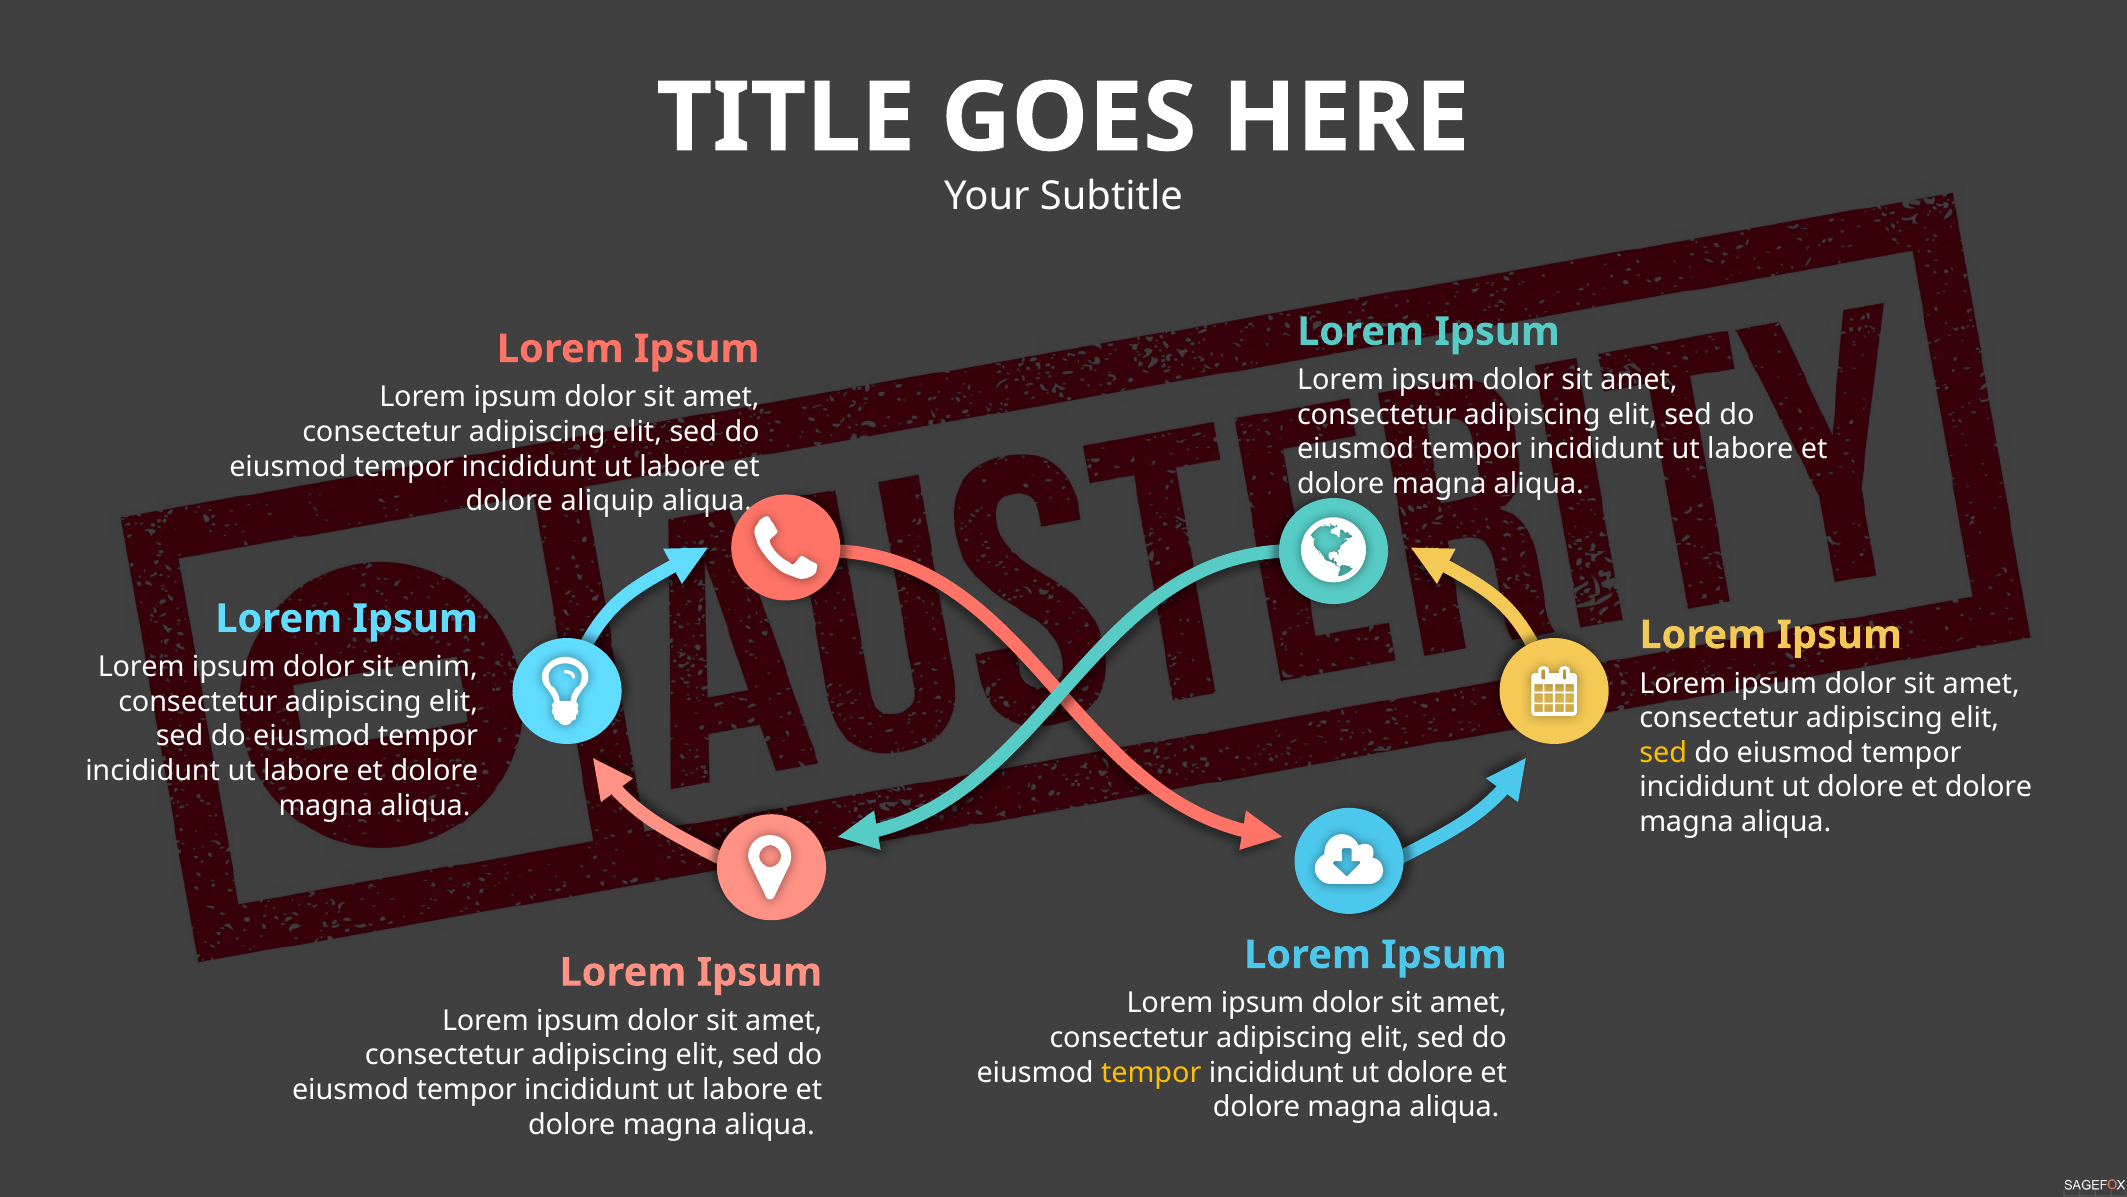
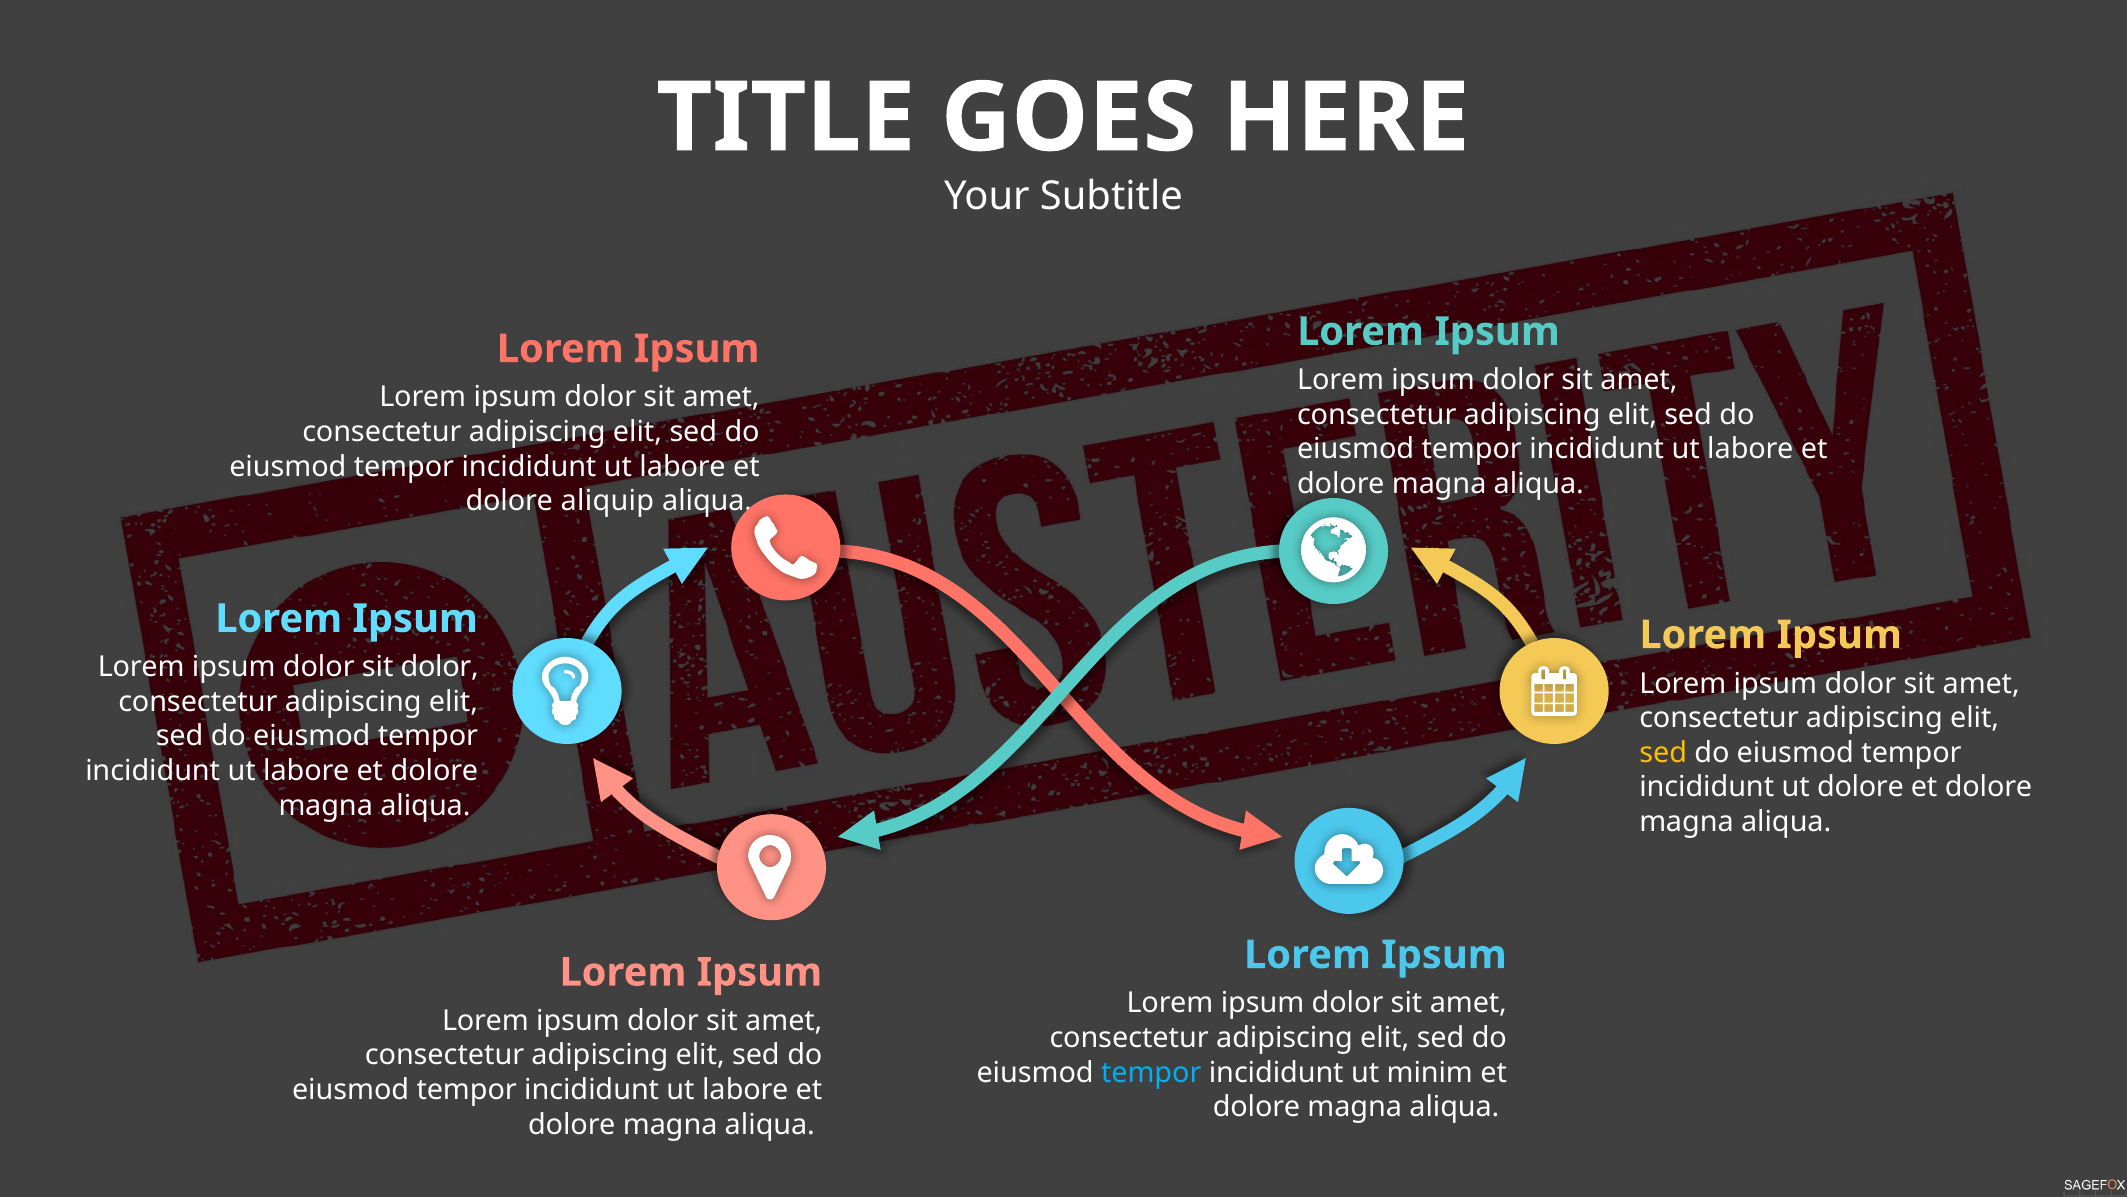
sit enim: enim -> dolor
tempor at (1151, 1072) colour: yellow -> light blue
dolore at (1430, 1072): dolore -> minim
